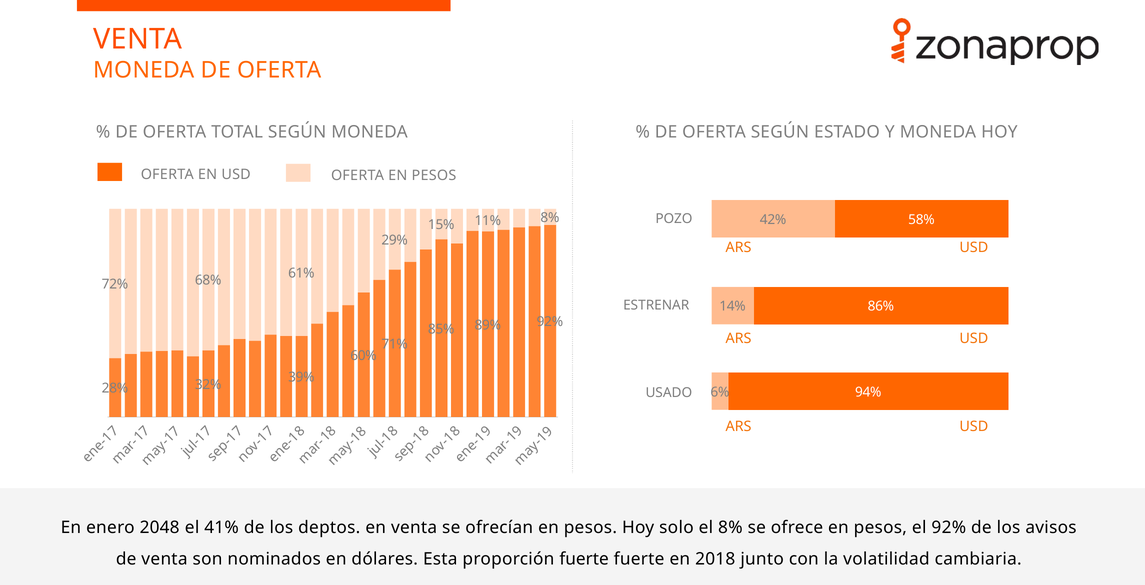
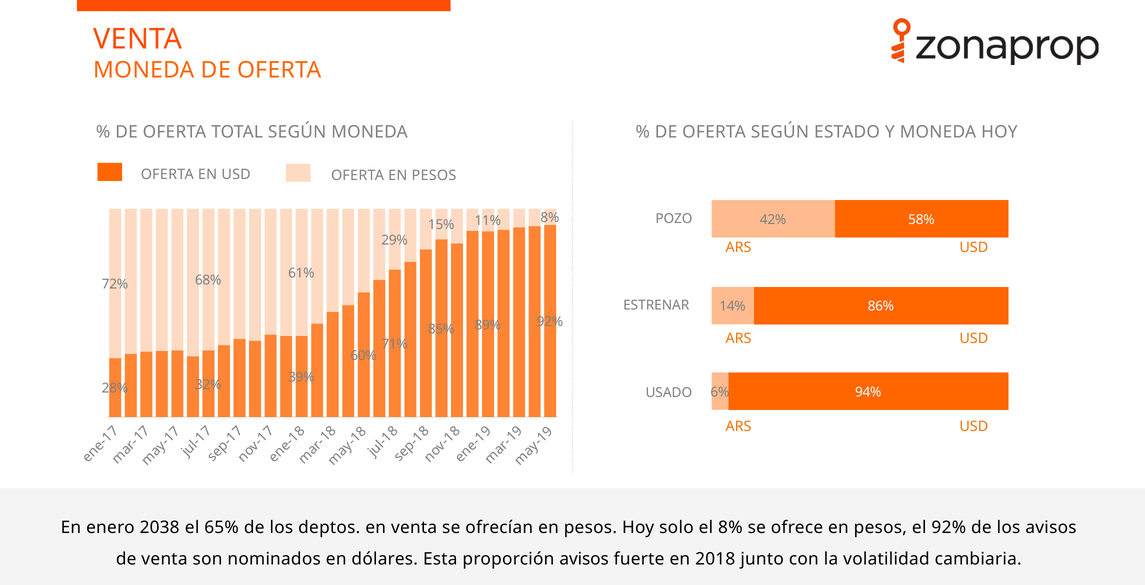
2048: 2048 -> 2038
41%: 41% -> 65%
proporción fuerte: fuerte -> avisos
